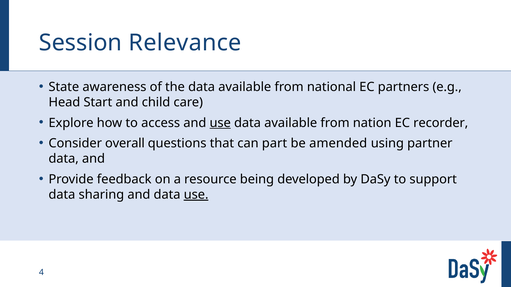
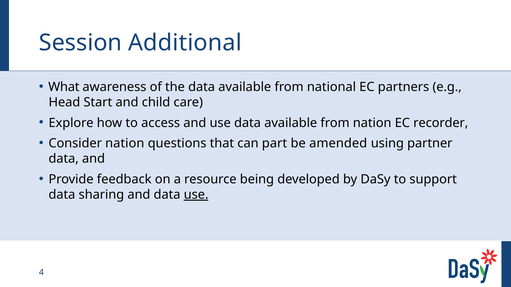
Relevance: Relevance -> Additional
State: State -> What
use at (220, 123) underline: present -> none
Consider overall: overall -> nation
